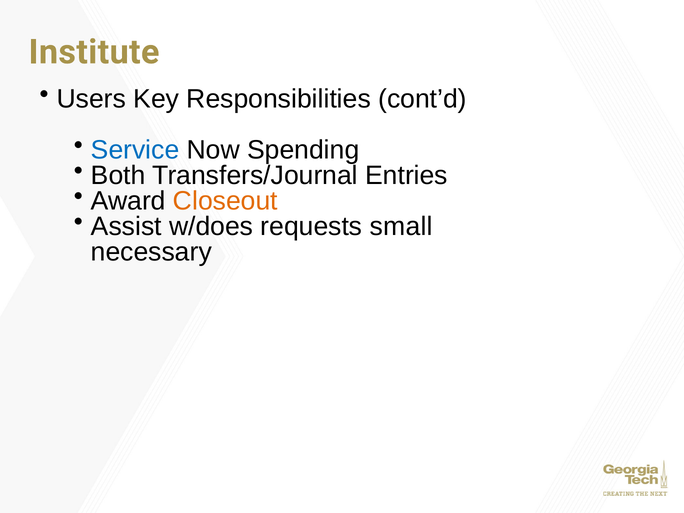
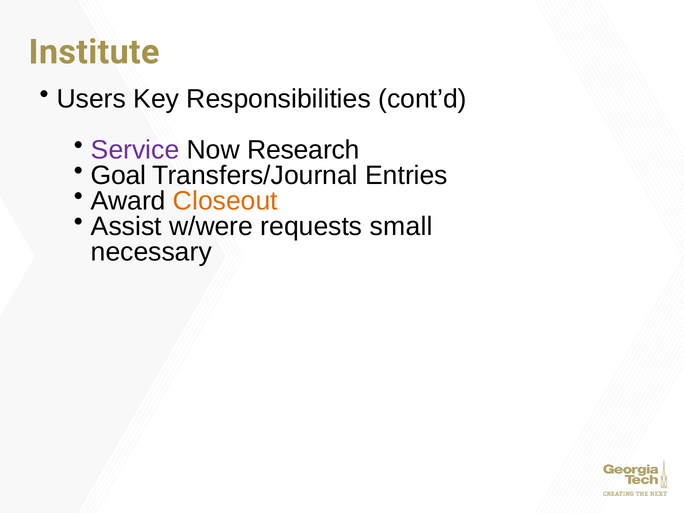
Service colour: blue -> purple
Spending: Spending -> Research
Both: Both -> Goal
w/does: w/does -> w/were
